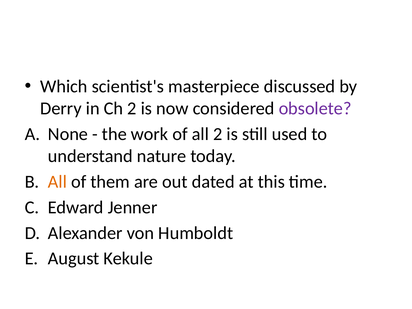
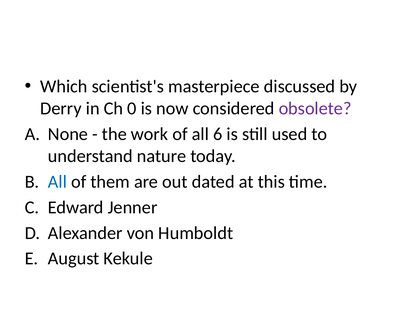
Ch 2: 2 -> 0
all 2: 2 -> 6
All at (57, 182) colour: orange -> blue
